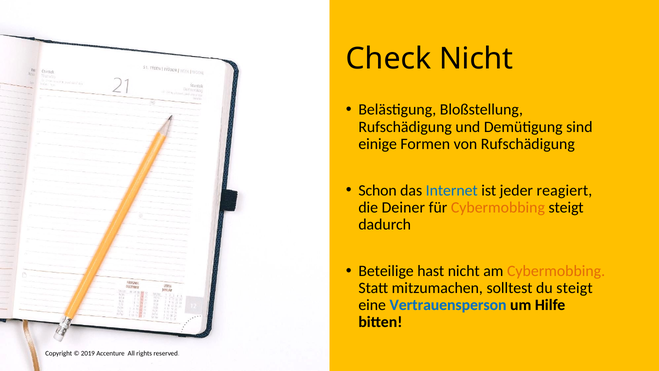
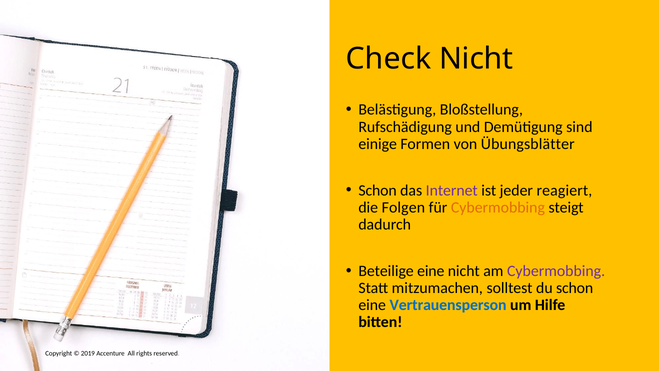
von Rufschädigung: Rufschädigung -> Übungsblätter
Internet colour: blue -> purple
Deiner: Deiner -> Folgen
Beteilige hast: hast -> eine
Cybermobbing at (556, 271) colour: orange -> purple
du steigt: steigt -> schon
